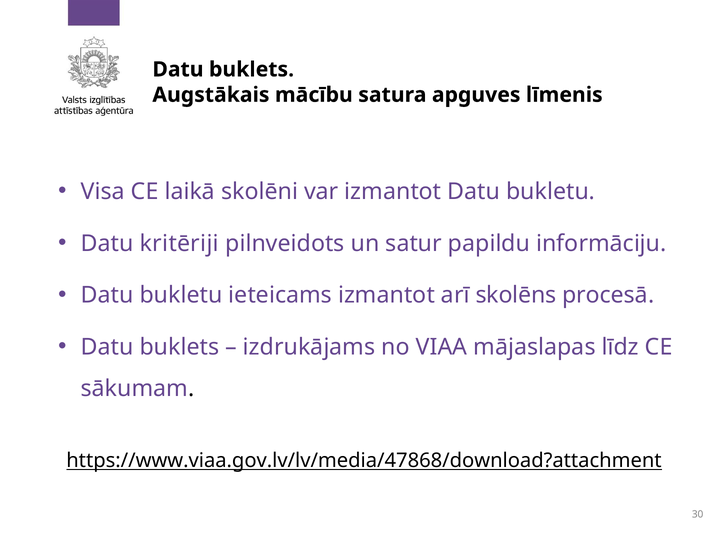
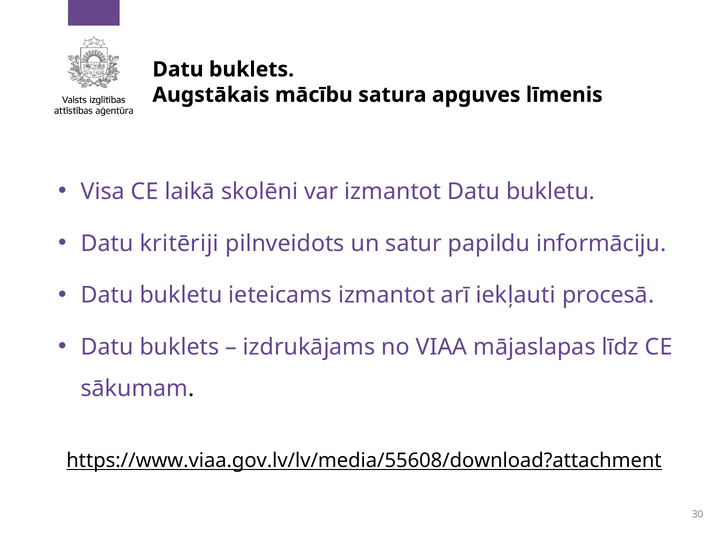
skolēns: skolēns -> iekļauti
https://www.viaa.gov.lv/lv/media/47868/download?attachment: https://www.viaa.gov.lv/lv/media/47868/download?attachment -> https://www.viaa.gov.lv/lv/media/55608/download?attachment
